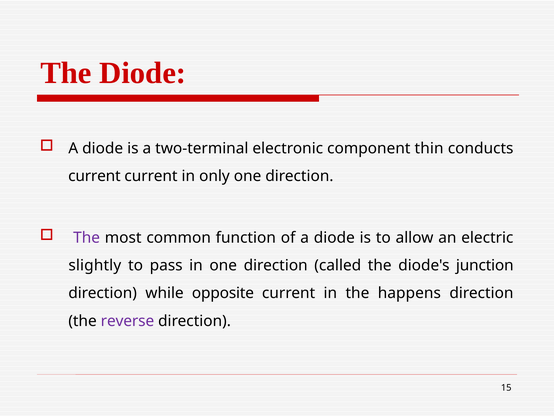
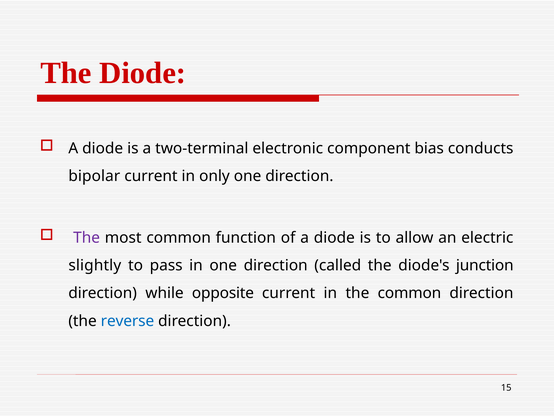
thin: thin -> bias
current at (94, 176): current -> bipolar
the happens: happens -> common
reverse colour: purple -> blue
